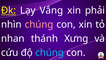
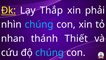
Vắng: Vắng -> Thắp
chúng at (39, 24) colour: pink -> light blue
Xưng: Xưng -> Thiết
